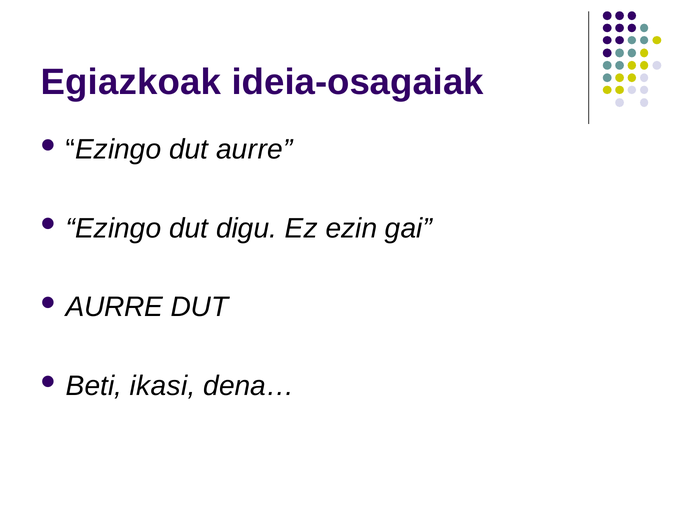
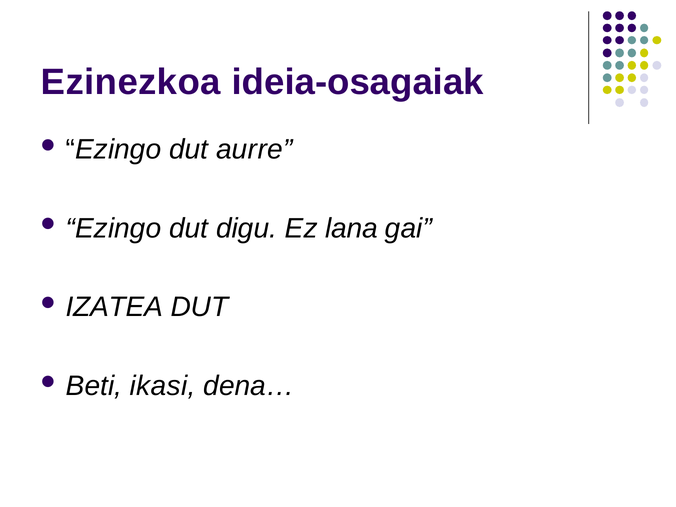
Egiazkoak: Egiazkoak -> Ezinezkoa
ezin: ezin -> lana
AURRE at (114, 307): AURRE -> IZATEA
